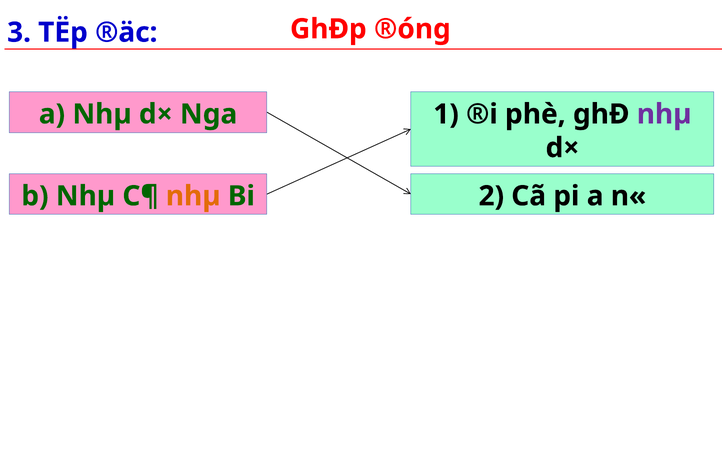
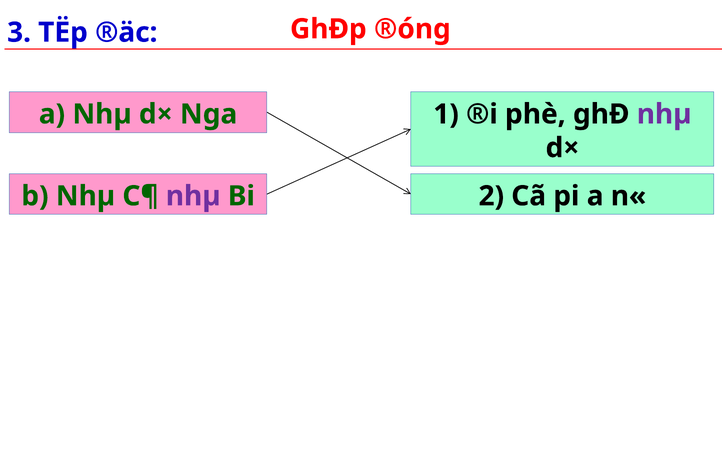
nhµ at (193, 196) colour: orange -> purple
